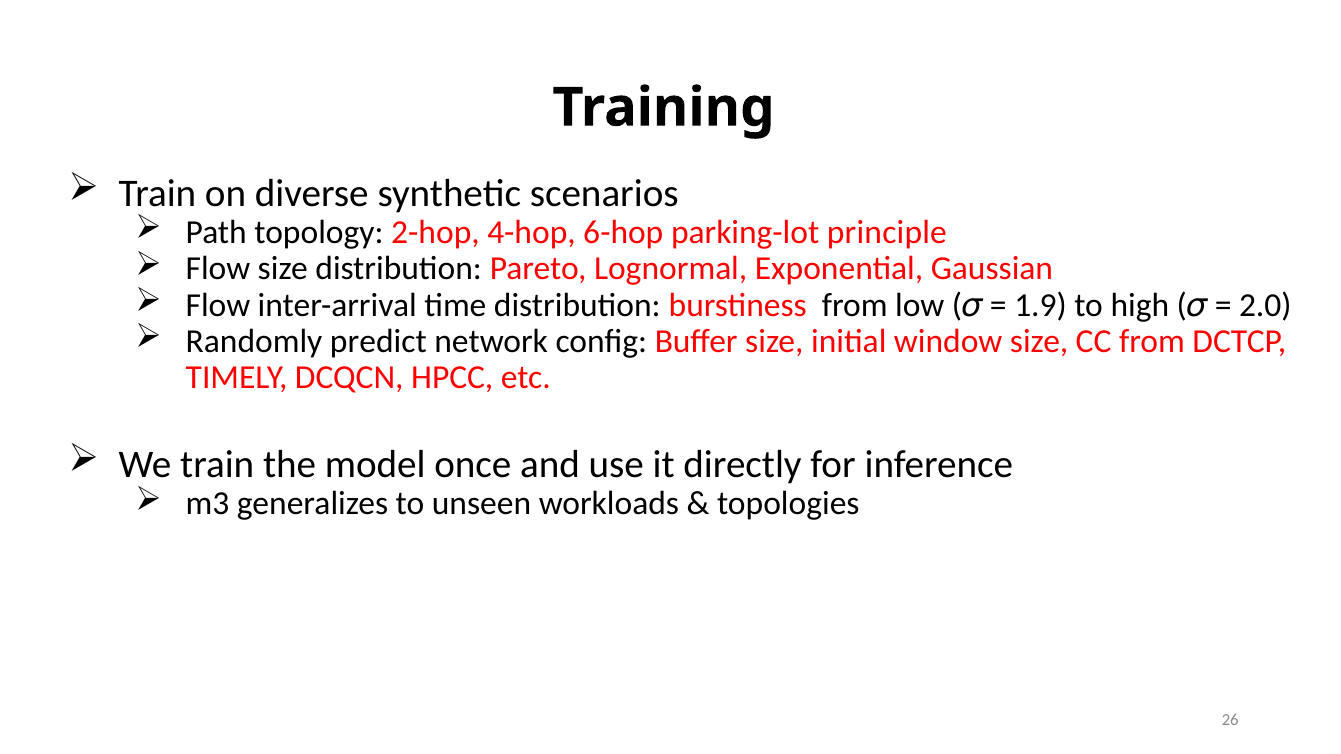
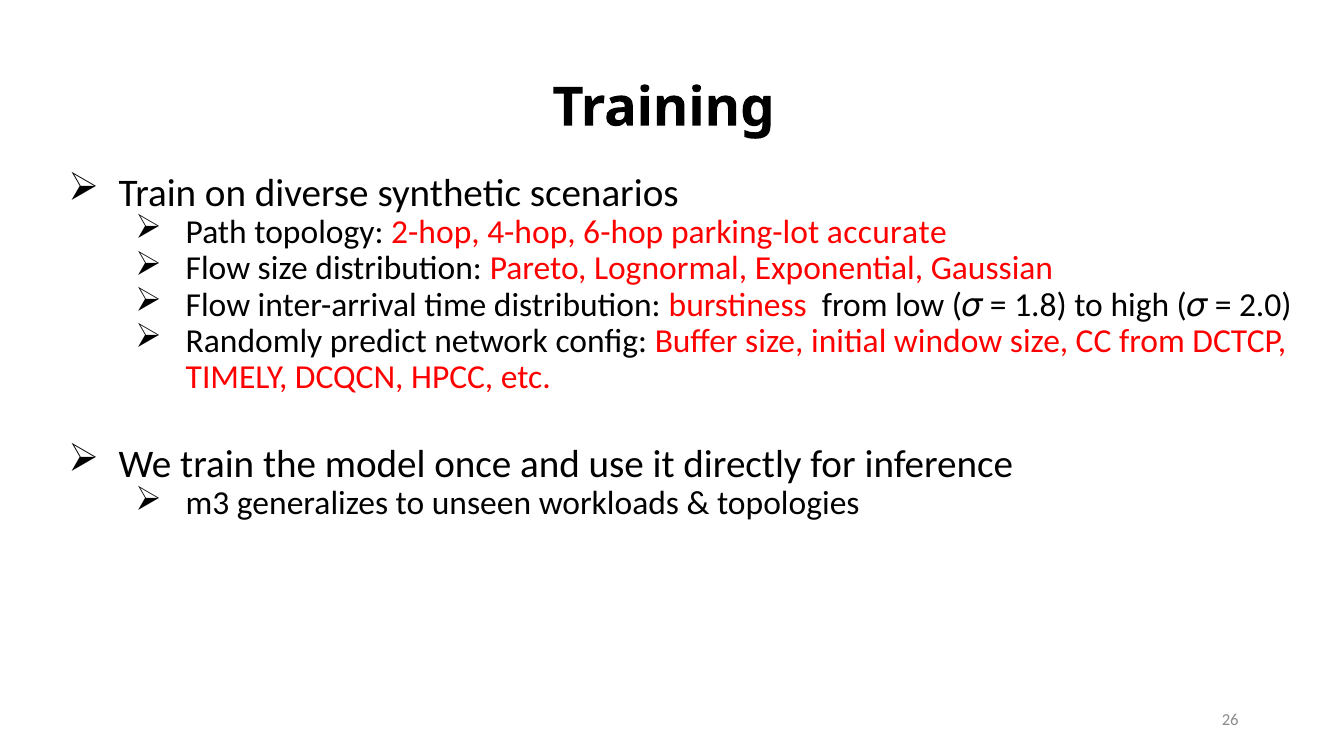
principle: principle -> accurate
1.9: 1.9 -> 1.8
